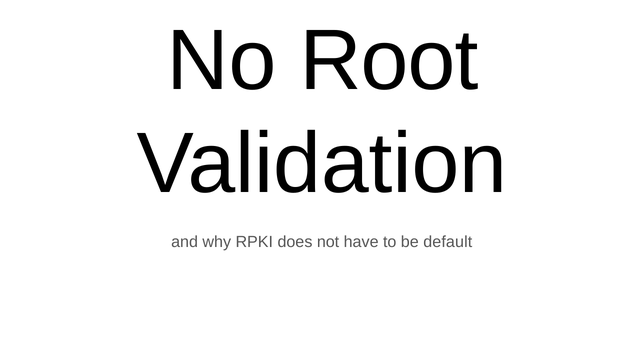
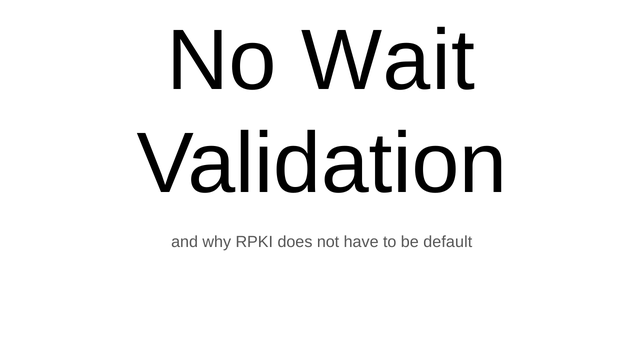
Root: Root -> Wait
